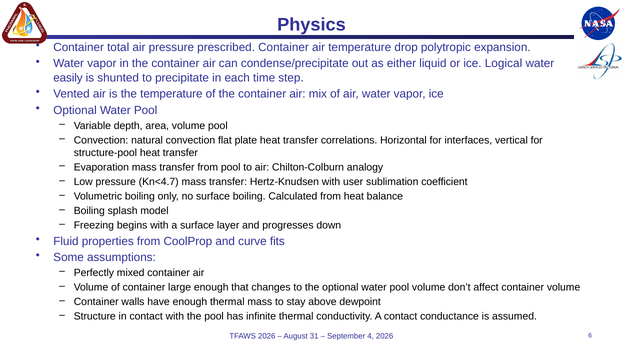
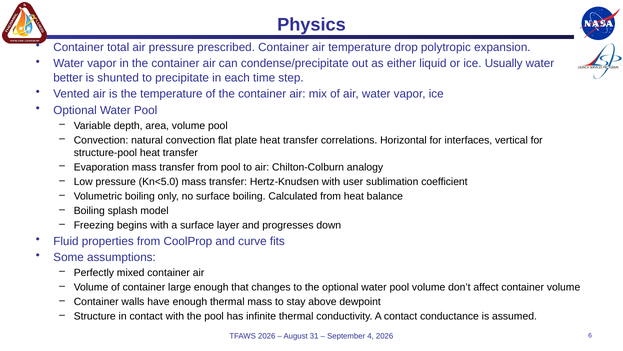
Logical: Logical -> Usually
easily: easily -> better
Kn<4.7: Kn<4.7 -> Kn<5.0
